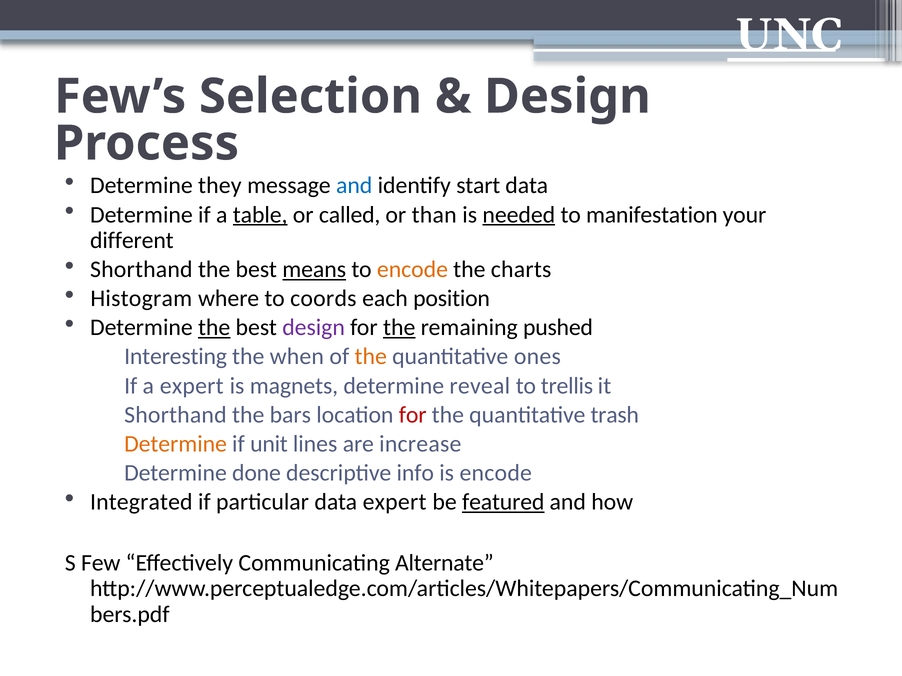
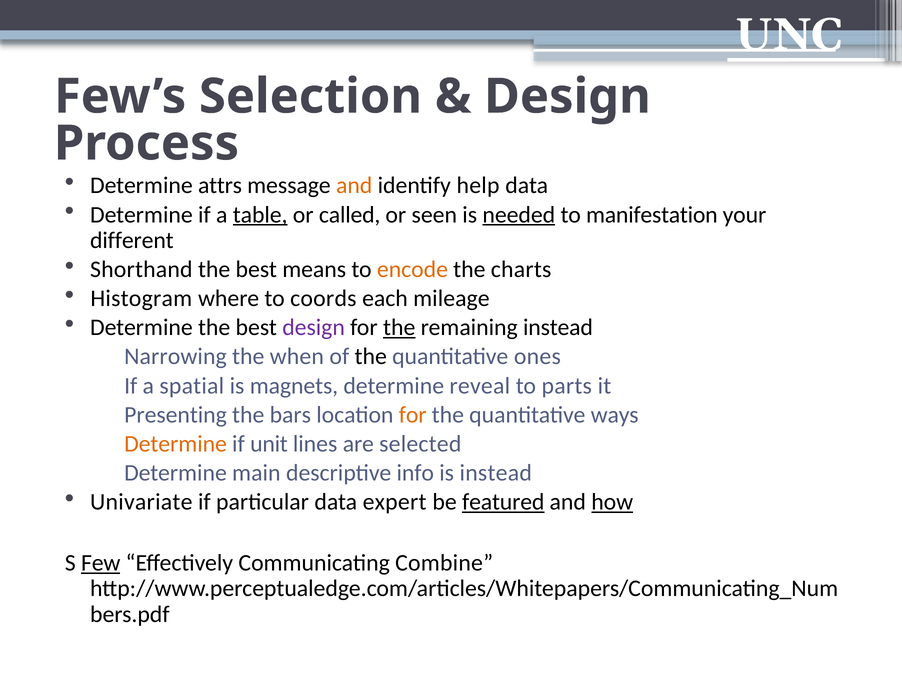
they: they -> attrs
and at (354, 186) colour: blue -> orange
start: start -> help
than: than -> seen
means underline: present -> none
position: position -> mileage
the at (214, 328) underline: present -> none
remaining pushed: pushed -> instead
Interesting: Interesting -> Narrowing
the at (371, 357) colour: orange -> black
a expert: expert -> spatial
trellis: trellis -> parts
Shorthand at (175, 415): Shorthand -> Presenting
for at (413, 415) colour: red -> orange
trash: trash -> ways
increase: increase -> selected
done: done -> main
is encode: encode -> instead
Integrated: Integrated -> Univariate
how underline: none -> present
Few underline: none -> present
Alternate: Alternate -> Combine
